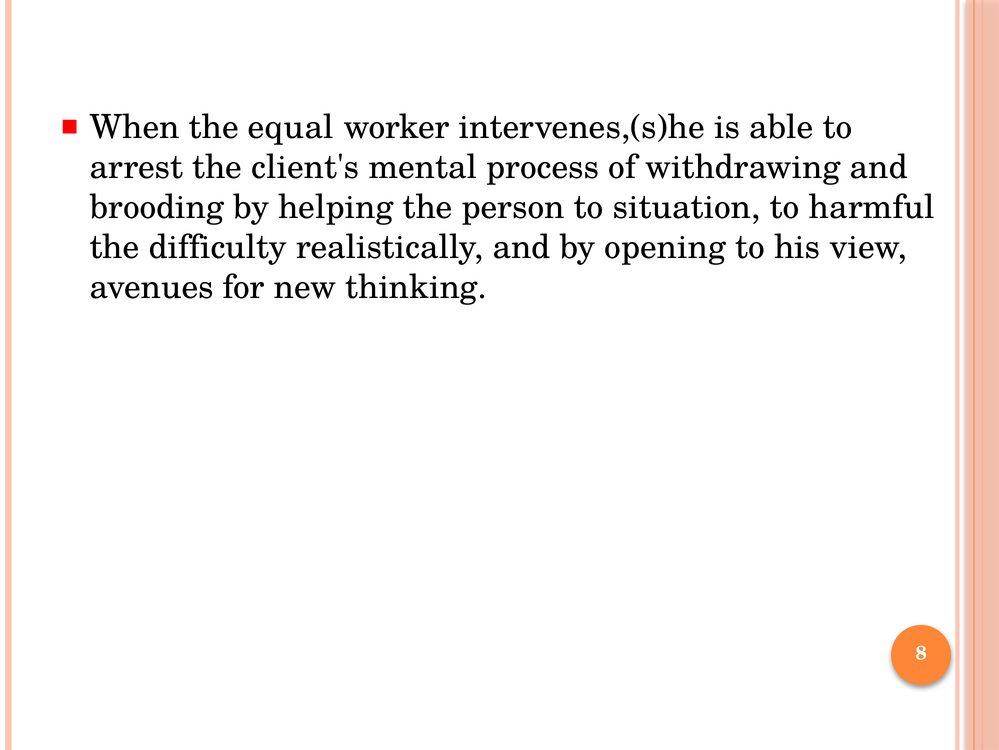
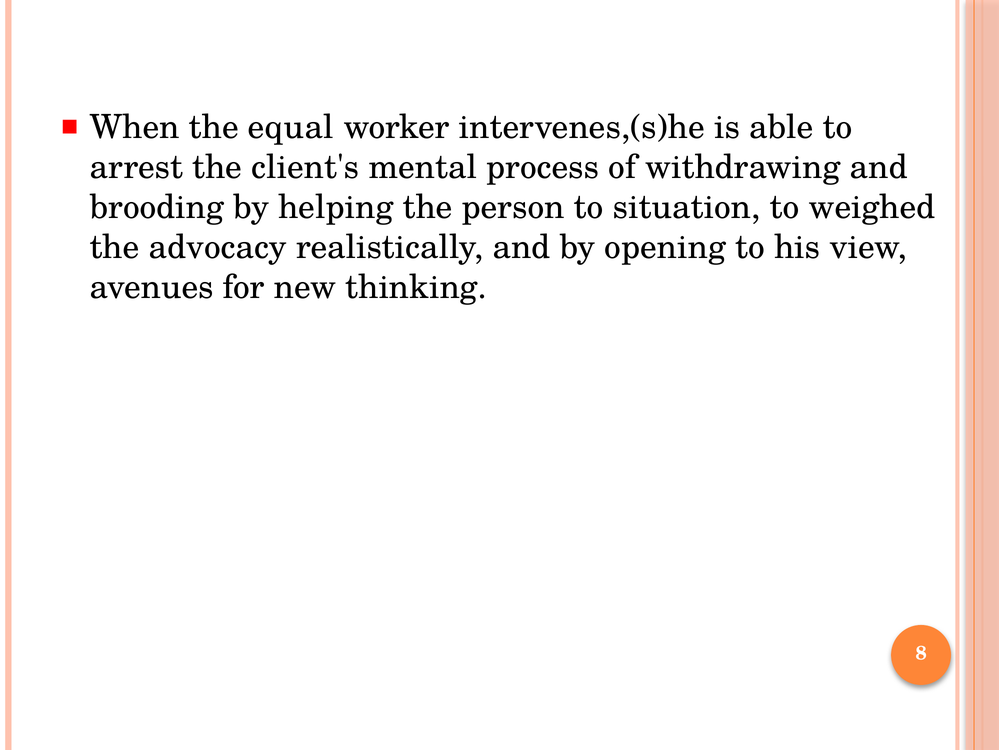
harmful: harmful -> weighed
difficulty: difficulty -> advocacy
